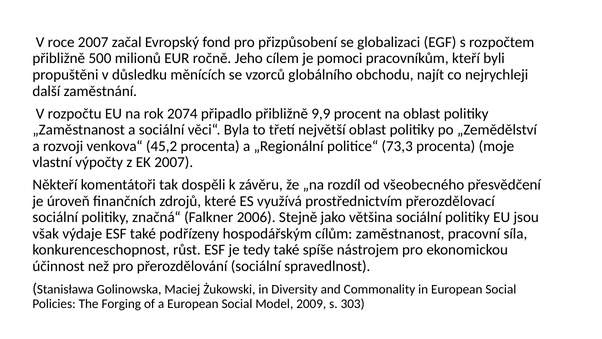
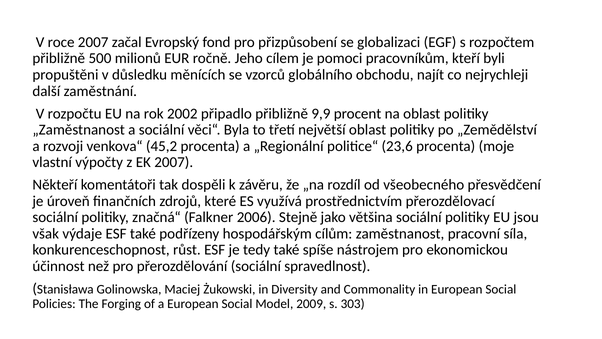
2074: 2074 -> 2002
73,3: 73,3 -> 23,6
